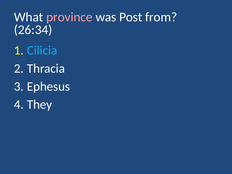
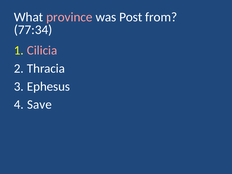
26:34: 26:34 -> 77:34
Cilicia colour: light blue -> pink
They: They -> Save
